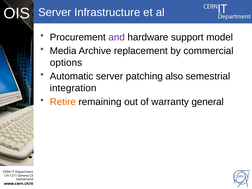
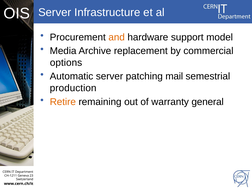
and colour: purple -> orange
also: also -> mail
integration: integration -> production
